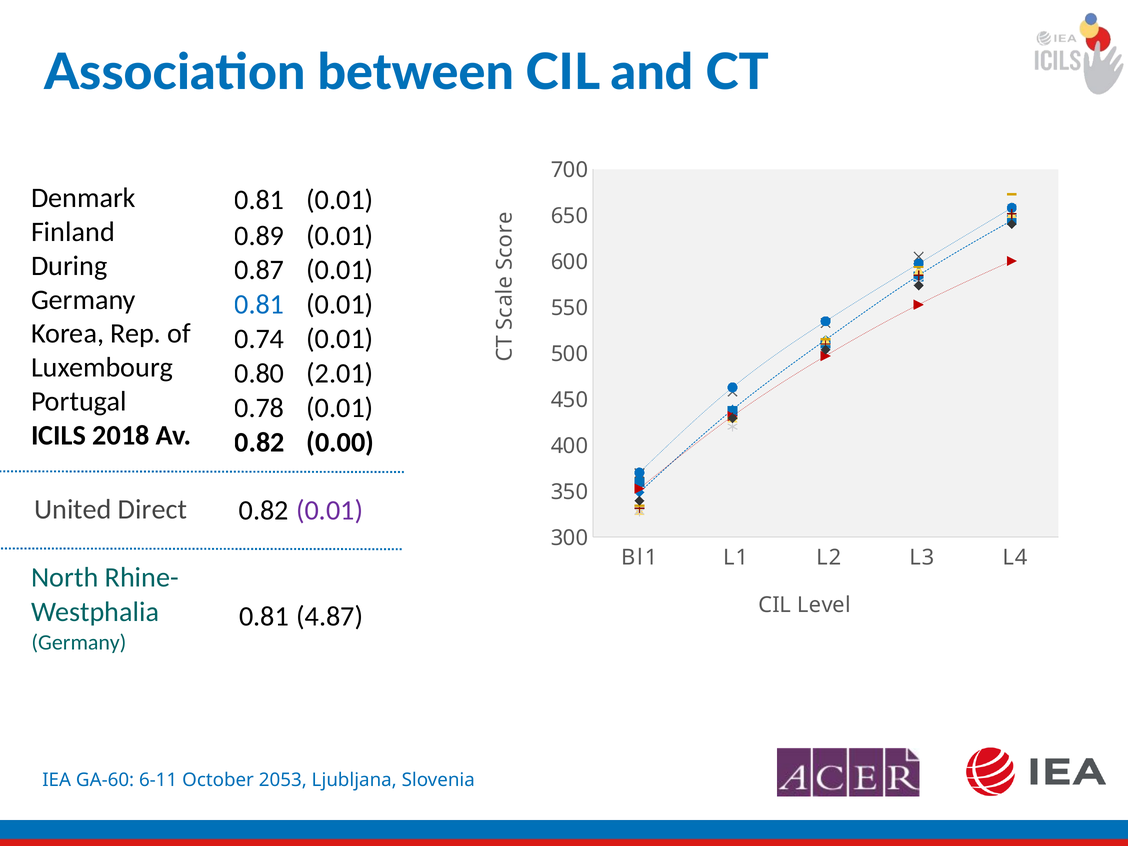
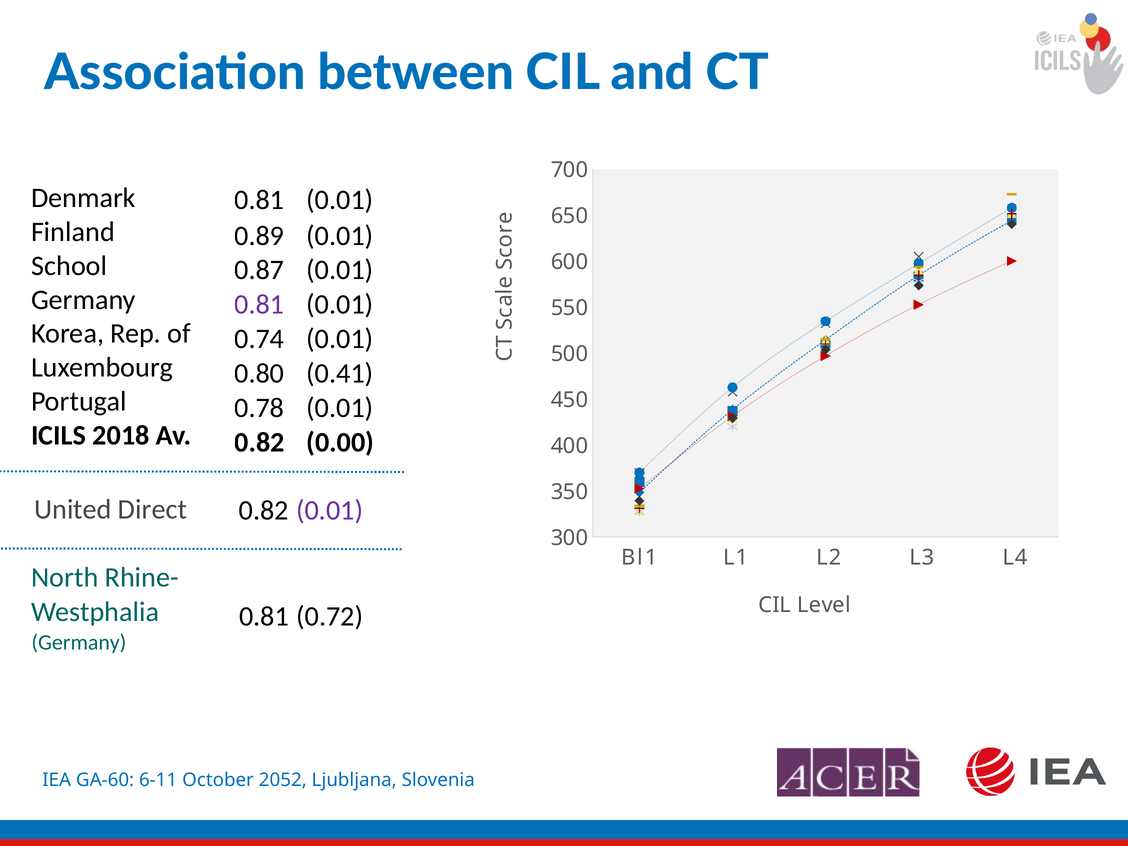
During: During -> School
0.81 at (259, 305) colour: blue -> purple
2.01: 2.01 -> 0.41
4.87: 4.87 -> 0.72
2053: 2053 -> 2052
